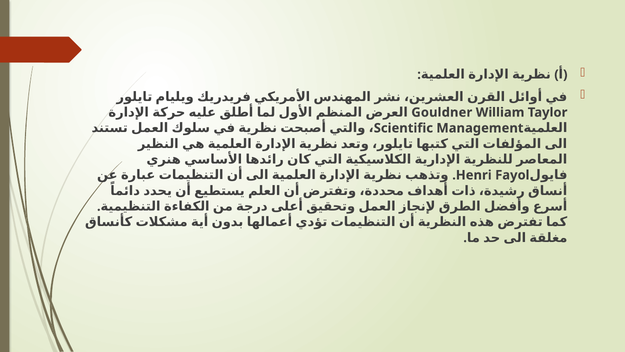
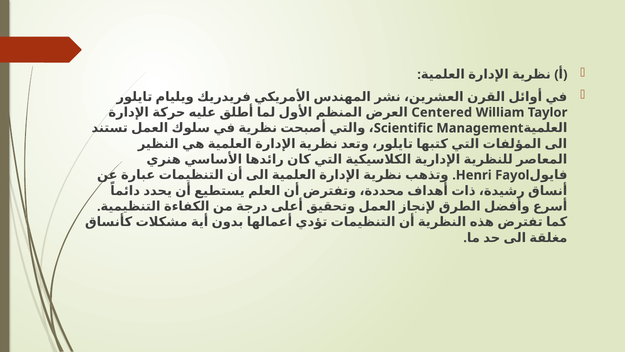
Gouldner: Gouldner -> Centered
